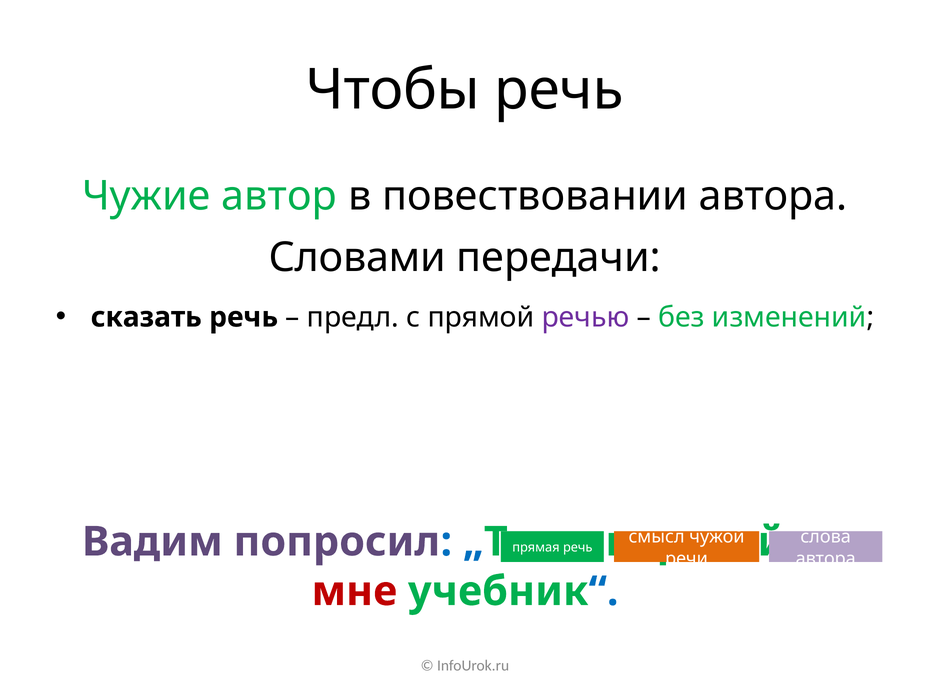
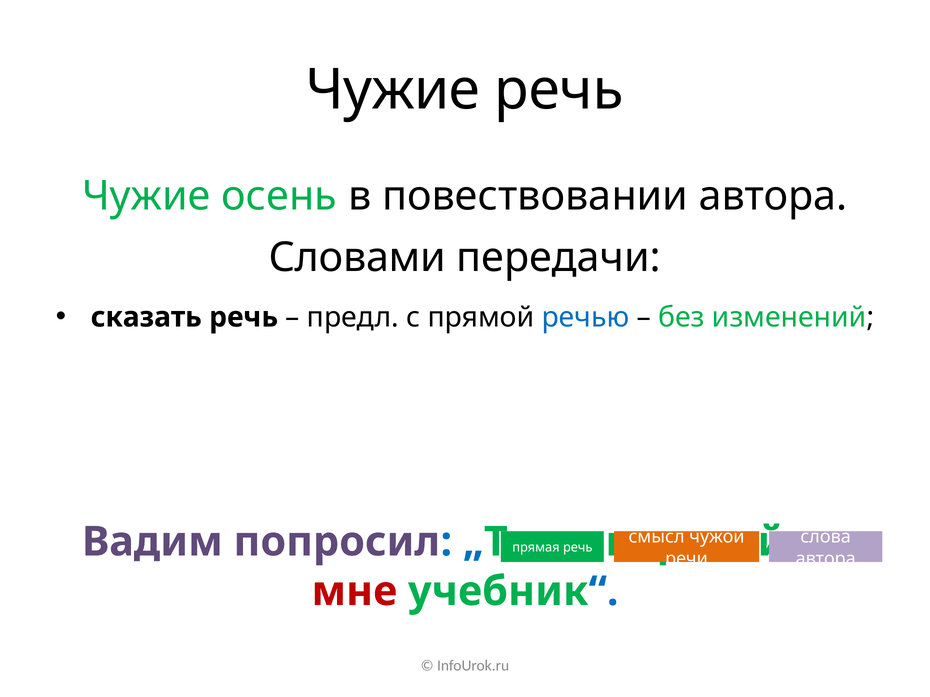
Чтобы at (393, 90): Чтобы -> Чужие
автор: автор -> осень
речью colour: purple -> blue
